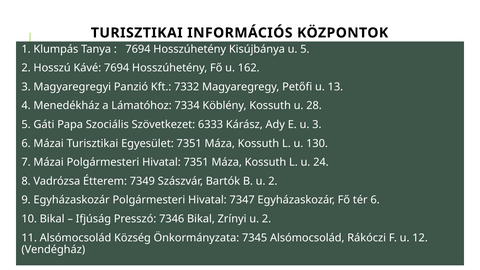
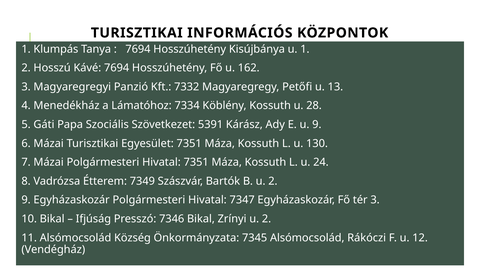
u 5: 5 -> 1
6333: 6333 -> 5391
u 3: 3 -> 9
tér 6: 6 -> 3
